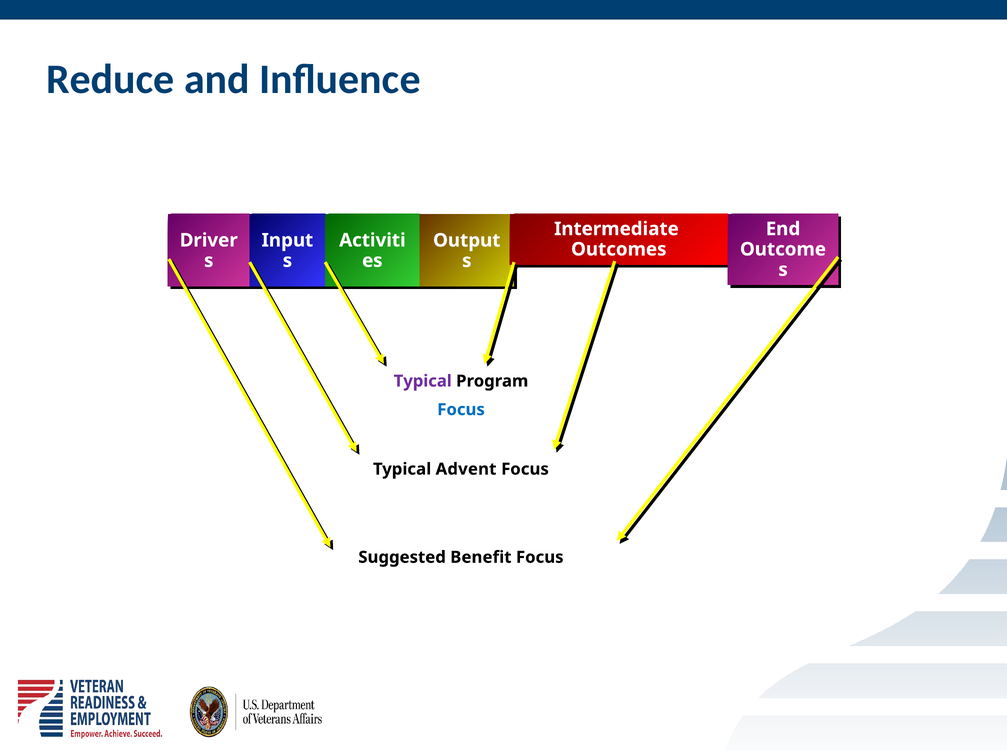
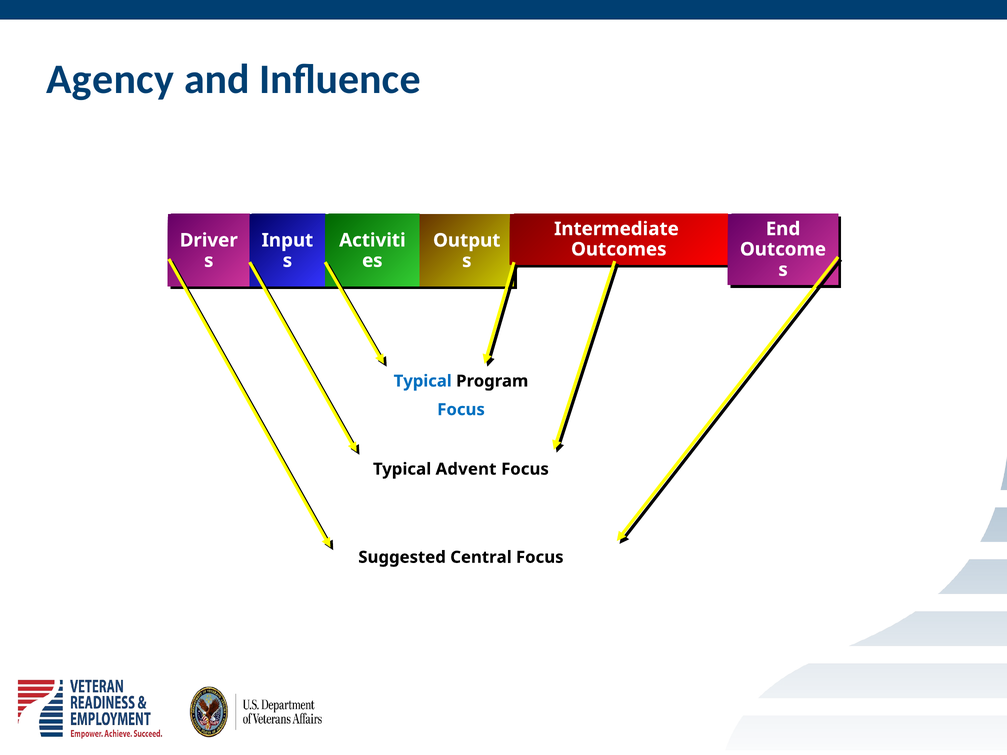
Reduce: Reduce -> Agency
Typical at (423, 381) colour: purple -> blue
Benefit: Benefit -> Central
